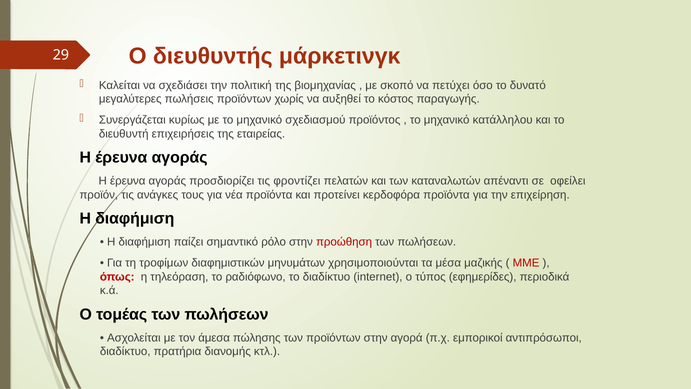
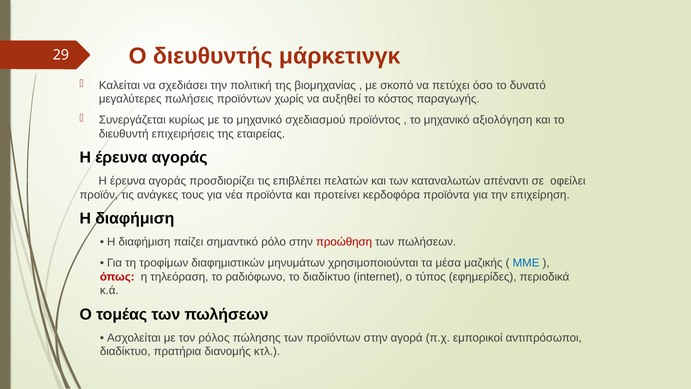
κατάλληλου: κατάλληλου -> αξιολόγηση
φροντίζει: φροντίζει -> επιβλέπει
ΜΜΕ colour: red -> blue
άμεσα: άμεσα -> ρόλος
